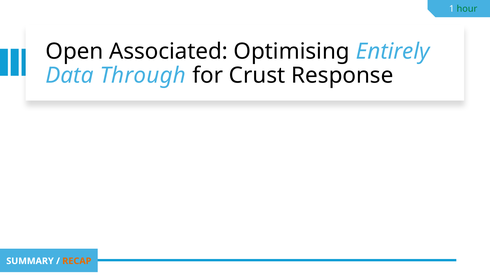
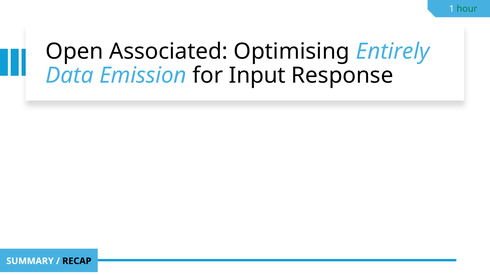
Through: Through -> Emission
Crust: Crust -> Input
RECAP colour: orange -> black
